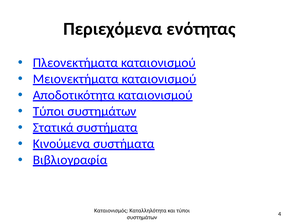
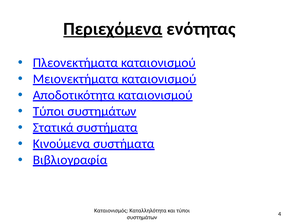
Περιεχόμενα underline: none -> present
